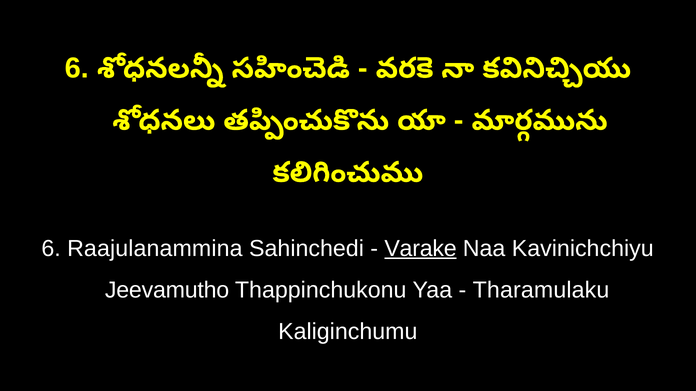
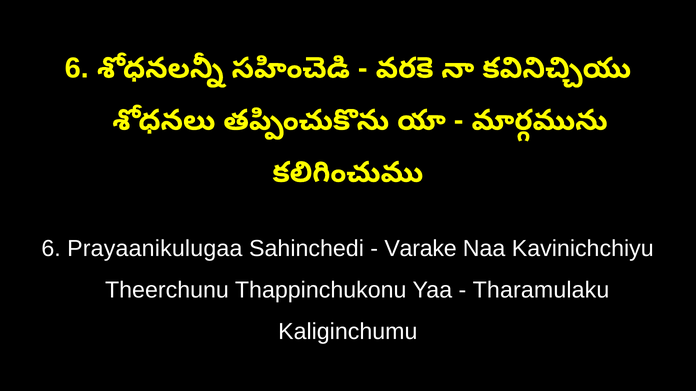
Raajulanammina: Raajulanammina -> Prayaanikulugaa
Varake underline: present -> none
Jeevamutho: Jeevamutho -> Theerchunu
